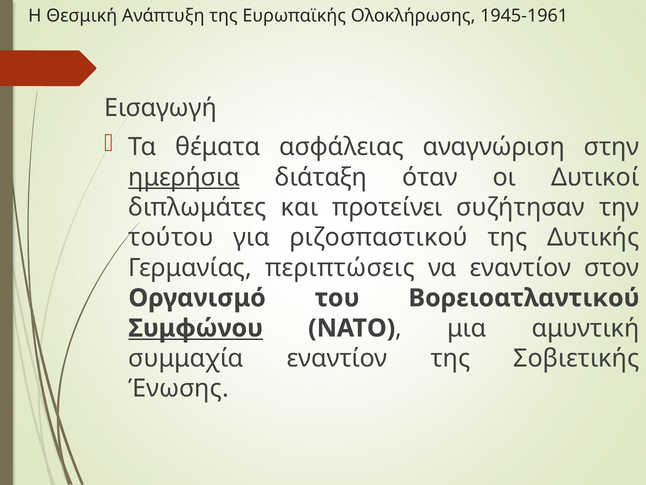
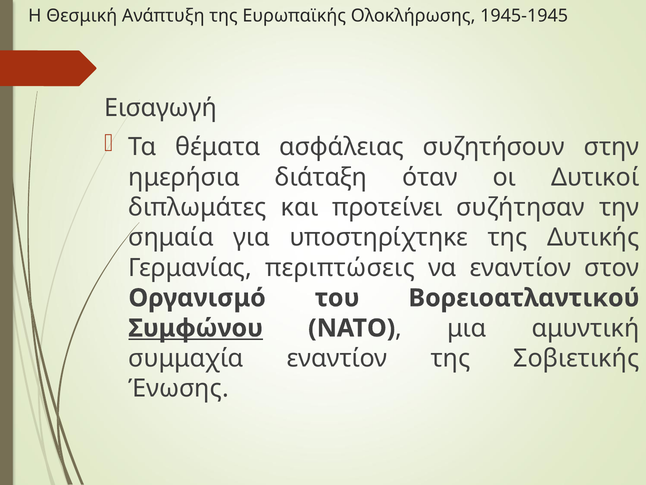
1945-1961: 1945-1961 -> 1945-1945
αναγνώριση: αναγνώριση -> συζητήσουν
ημερήσια underline: present -> none
τούτου: τούτου -> σημαία
ριζοσπαστικού: ριζοσπαστικού -> υποστηρίχτηκε
